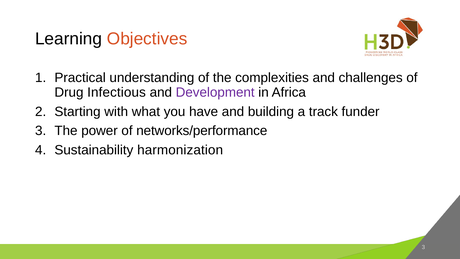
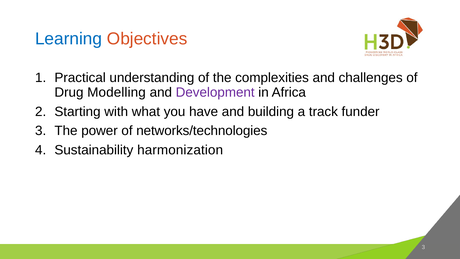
Learning colour: black -> blue
Infectious: Infectious -> Modelling
networks/performance: networks/performance -> networks/technologies
